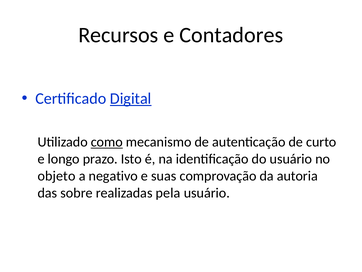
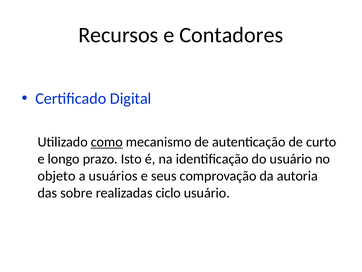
Digital underline: present -> none
negativo: negativo -> usuários
suas: suas -> seus
pela: pela -> ciclo
